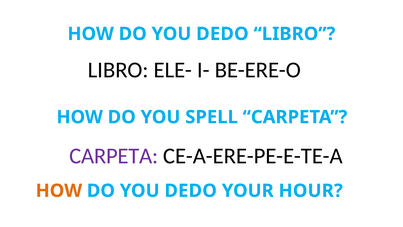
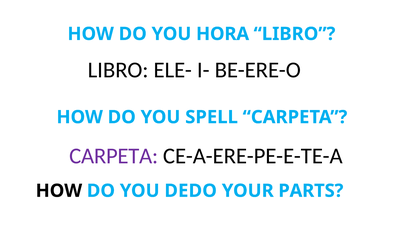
DEDO at (222, 34): DEDO -> HORA
HOW at (59, 191) colour: orange -> black
HOUR: HOUR -> PARTS
